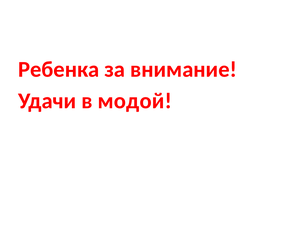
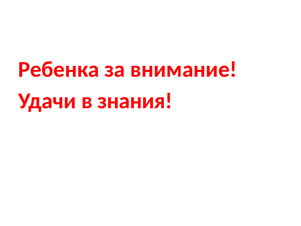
модой: модой -> знания
